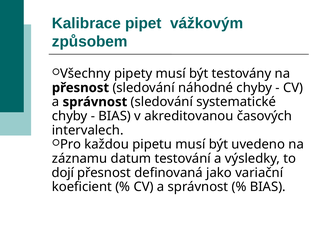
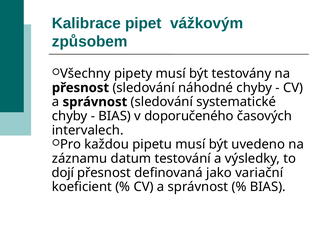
akreditovanou: akreditovanou -> doporučeného
